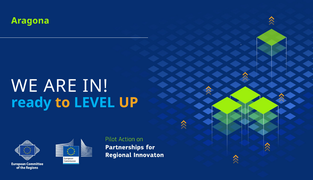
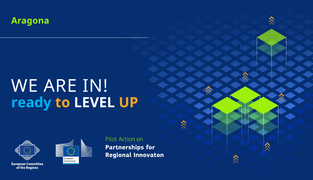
LEVEL colour: light blue -> white
